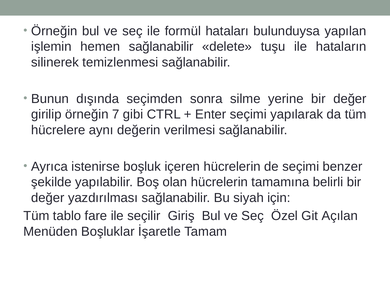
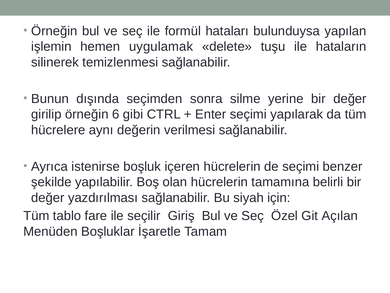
hemen sağlanabilir: sağlanabilir -> uygulamak
7: 7 -> 6
